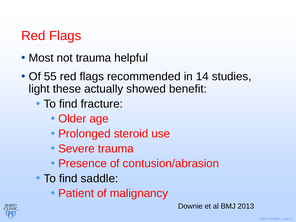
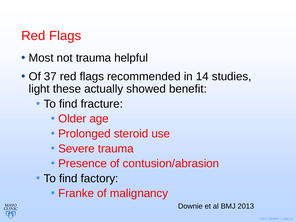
55: 55 -> 37
saddle: saddle -> factory
Patient: Patient -> Franke
